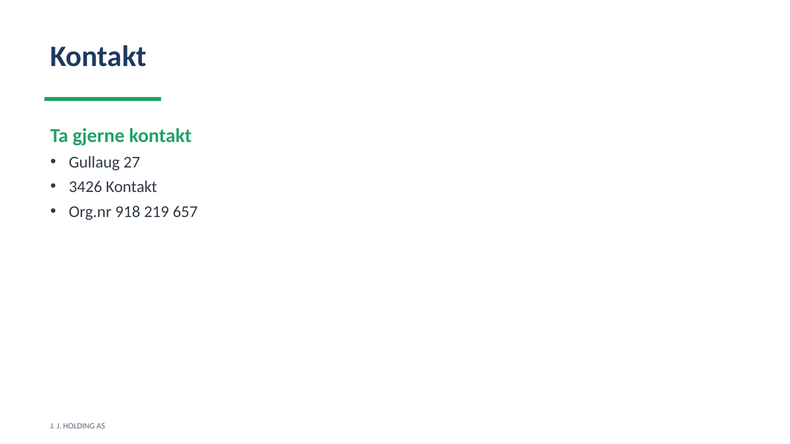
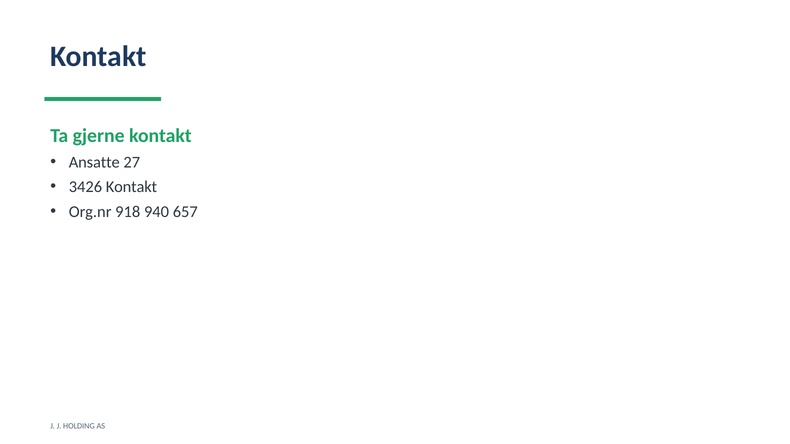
Gullaug: Gullaug -> Ansatte
219: 219 -> 940
